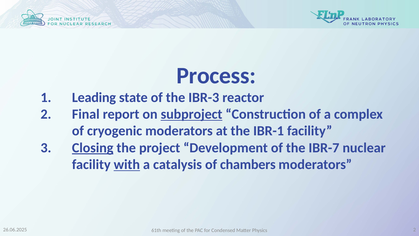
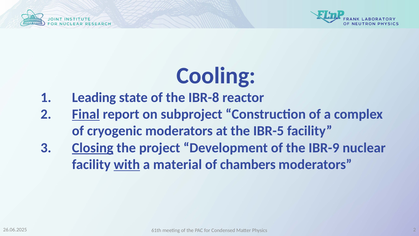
Process: Process -> Cooling
IBR-3: IBR-3 -> IBR-8
Final underline: none -> present
subproject underline: present -> none
IBR-1: IBR-1 -> IBR-5
IBR-7: IBR-7 -> IBR-9
catalysis: catalysis -> material
